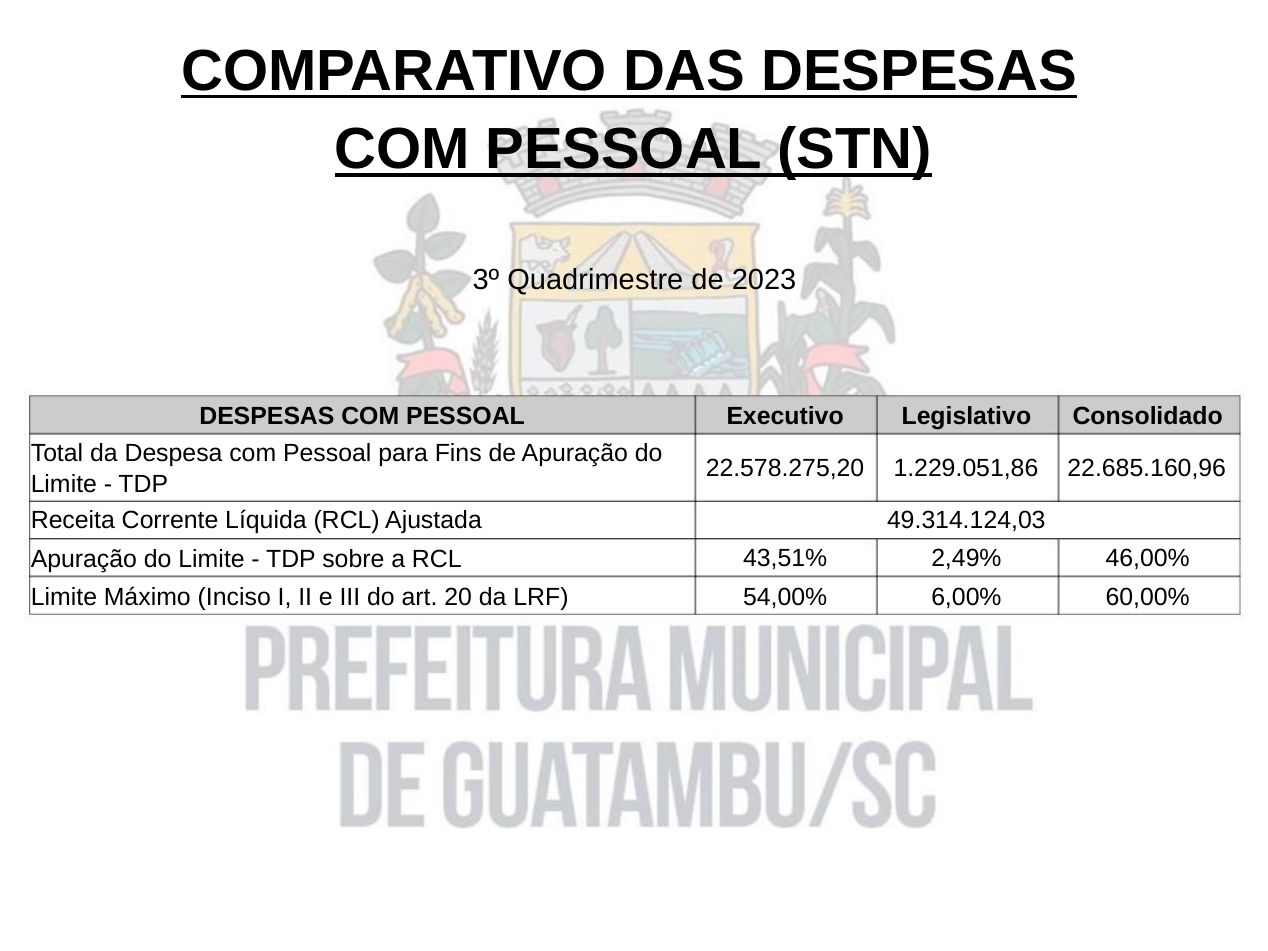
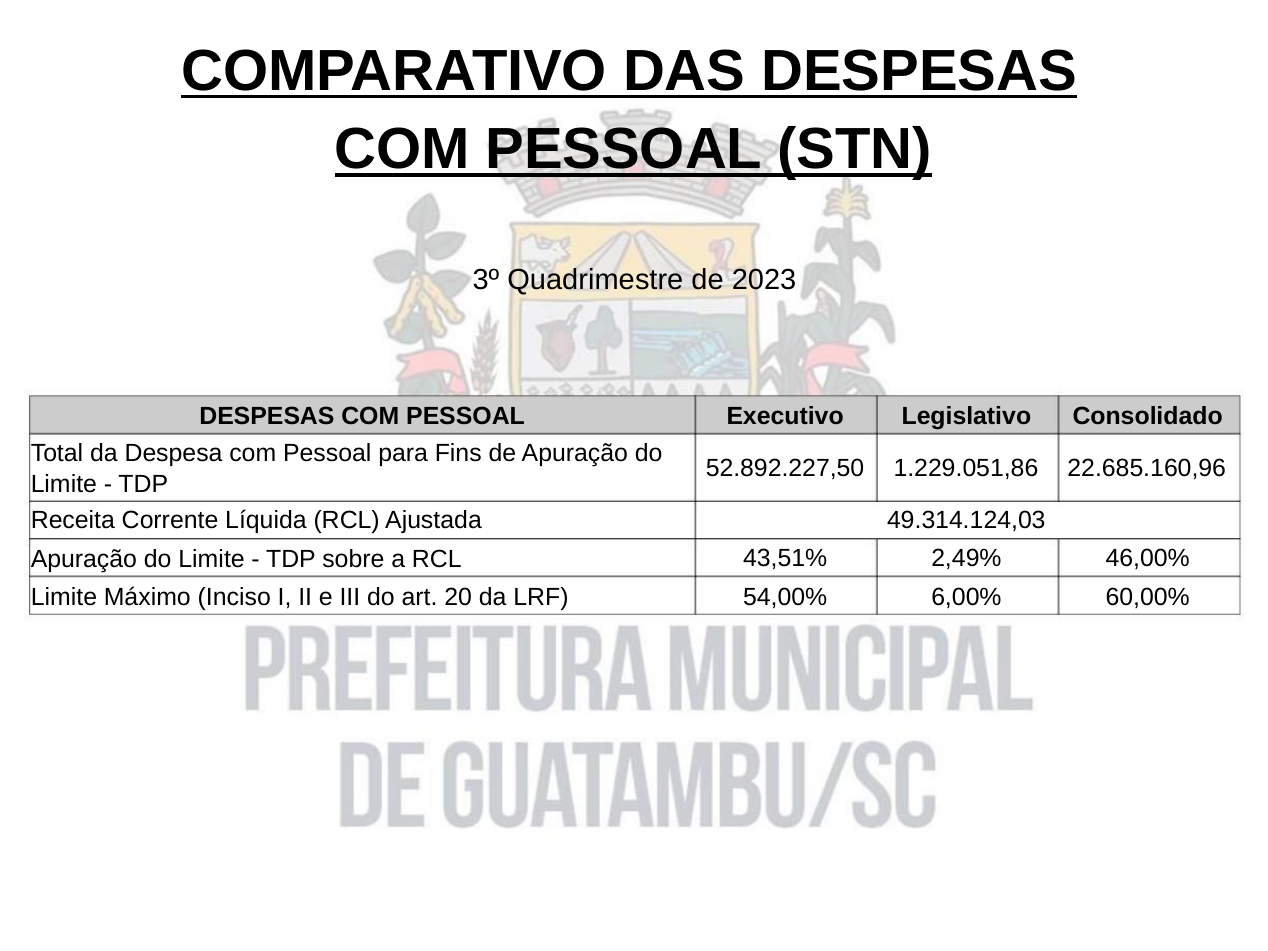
22.578.275,20: 22.578.275,20 -> 52.892.227,50
